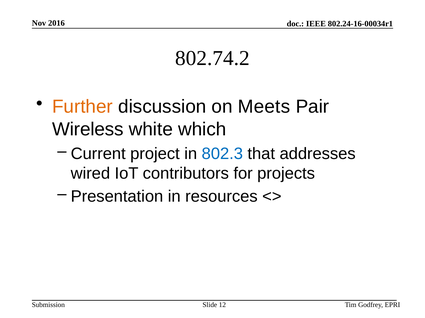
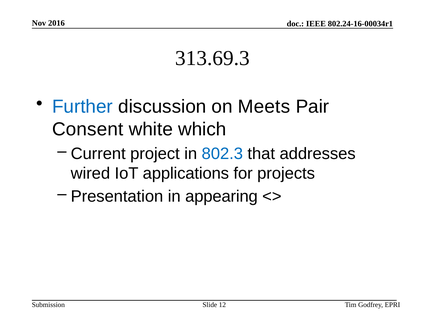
802.74.2: 802.74.2 -> 313.69.3
Further colour: orange -> blue
Wireless: Wireless -> Consent
contributors: contributors -> applications
resources: resources -> appearing
